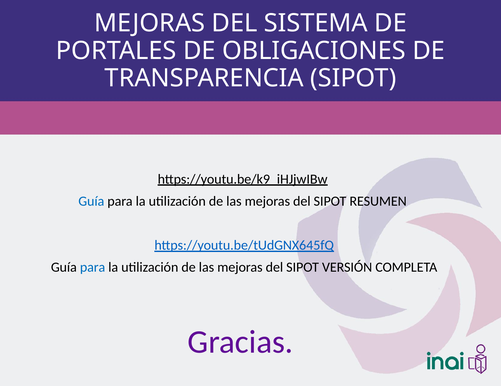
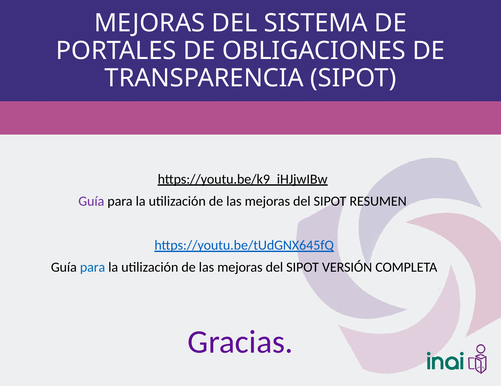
Guía at (91, 201) colour: blue -> purple
